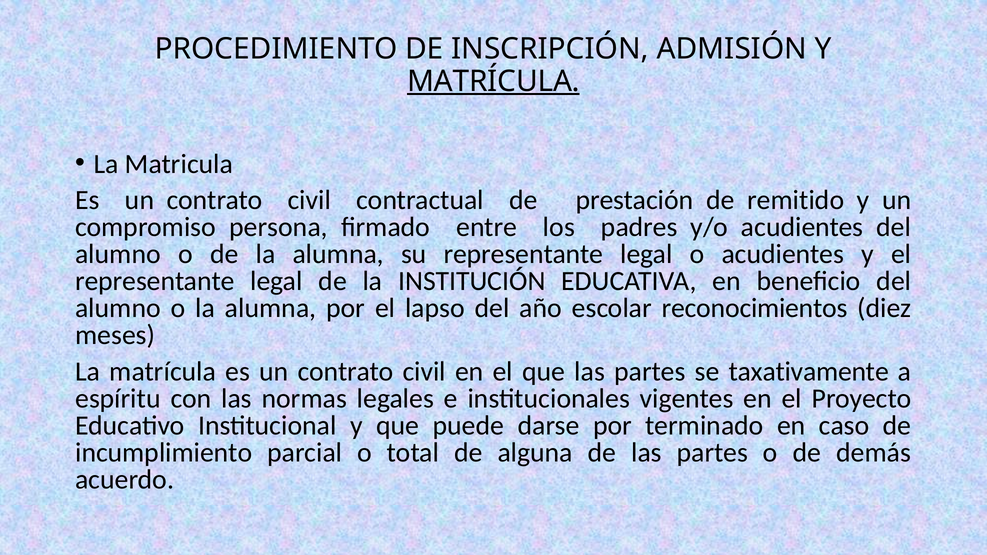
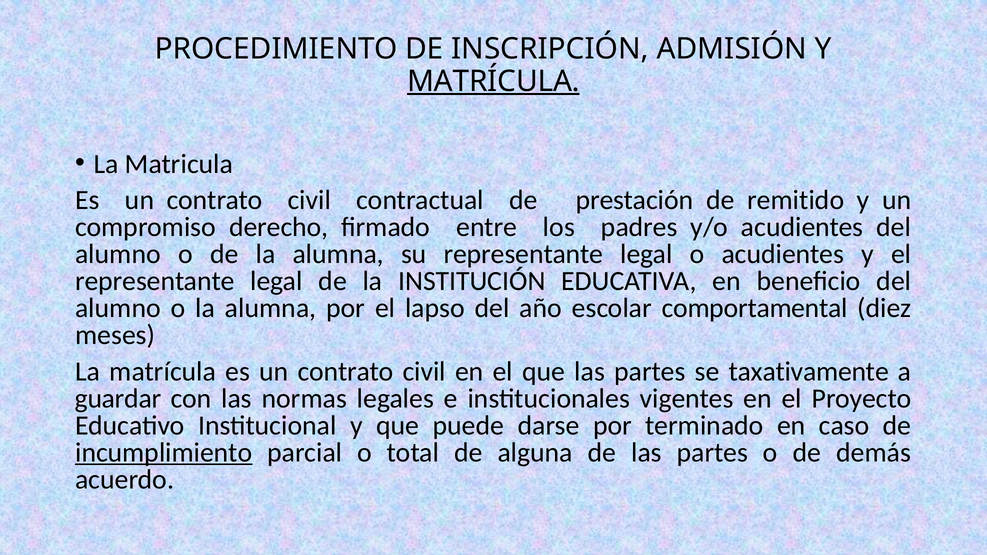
persona: persona -> derecho
reconocimientos: reconocimientos -> comportamental
espíritu: espíritu -> guardar
incumplimiento underline: none -> present
